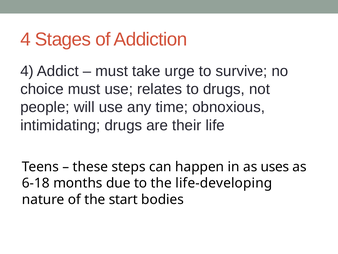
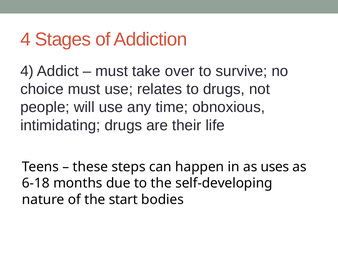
urge: urge -> over
life-developing: life-developing -> self-developing
